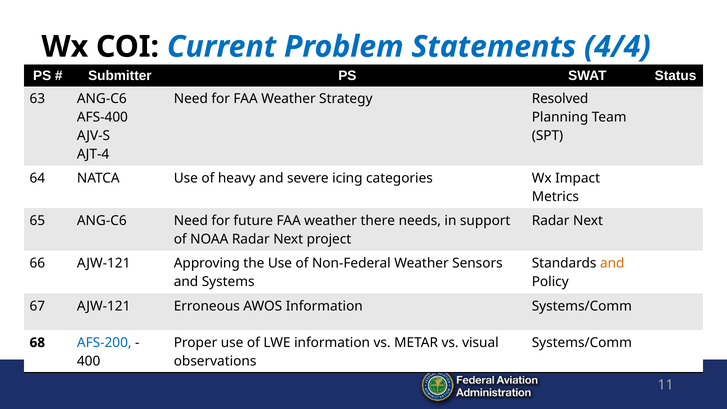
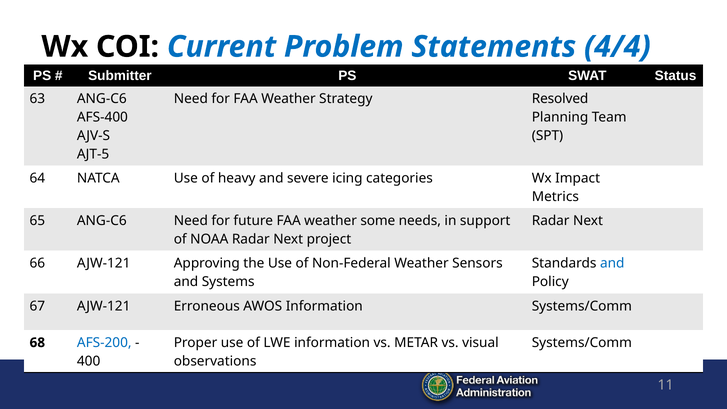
AJT-4: AJT-4 -> AJT-5
there: there -> some
and at (612, 263) colour: orange -> blue
